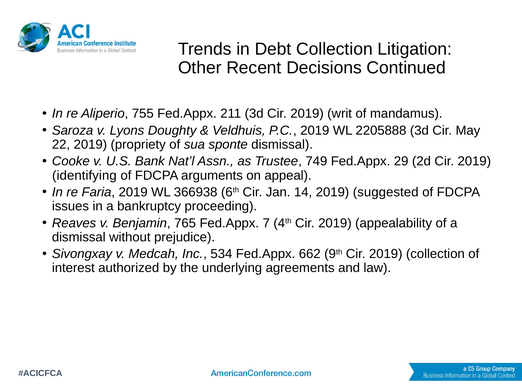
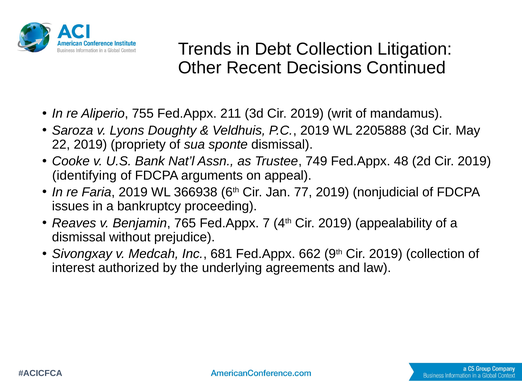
29: 29 -> 48
14: 14 -> 77
suggested: suggested -> nonjudicial
534: 534 -> 681
